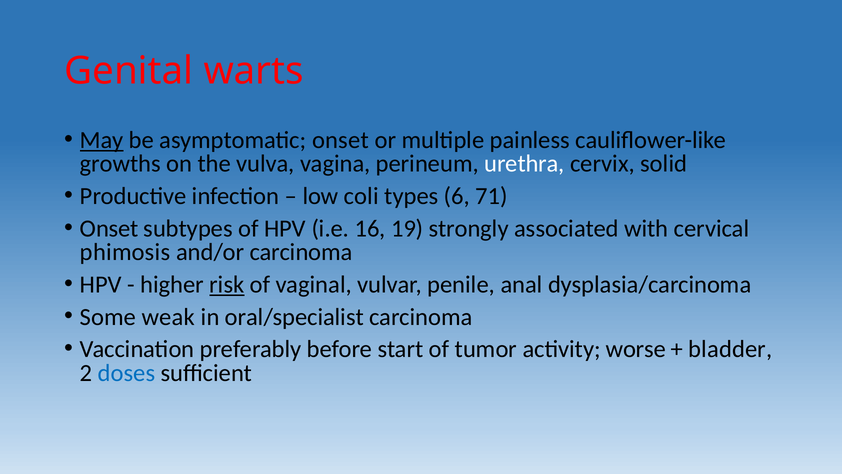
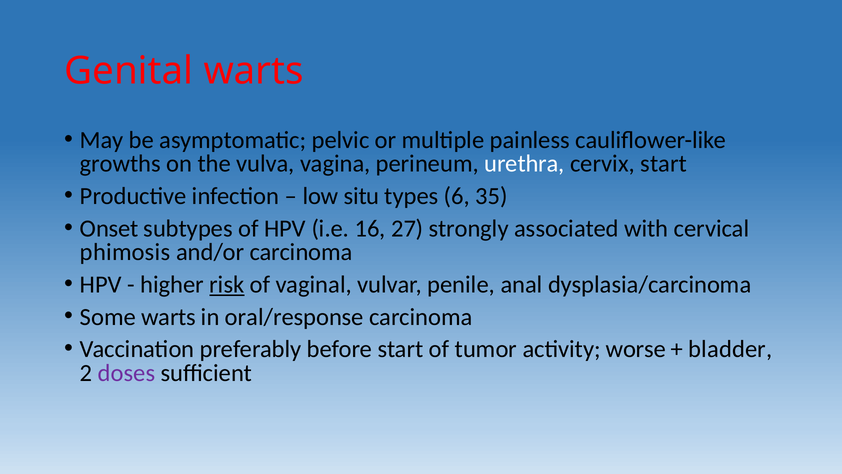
May underline: present -> none
asymptomatic onset: onset -> pelvic
cervix solid: solid -> start
coli: coli -> situ
71: 71 -> 35
19: 19 -> 27
Some weak: weak -> warts
oral/specialist: oral/specialist -> oral/response
doses colour: blue -> purple
